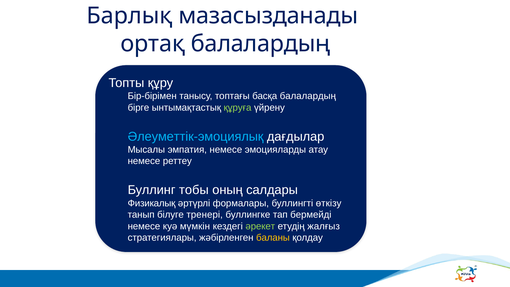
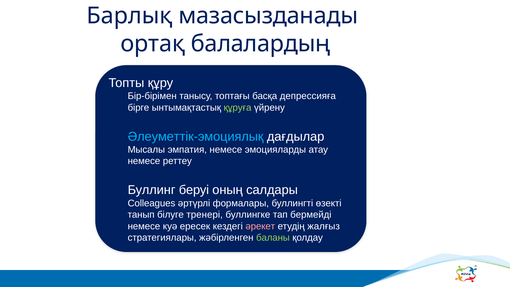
басқа балалардың: балалардың -> депрессияға
тобы: тобы -> беруі
Физикалық: Физикалық -> Colleagues
өткізу: өткізу -> өзекті
мүмкін: мүмкін -> ересек
әрекет colour: light green -> pink
баланы colour: yellow -> light green
